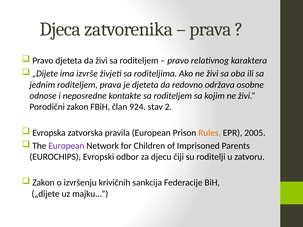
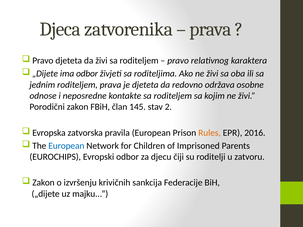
ima izvrše: izvrše -> odbor
924: 924 -> 145
2005: 2005 -> 2016
European at (66, 146) colour: purple -> blue
